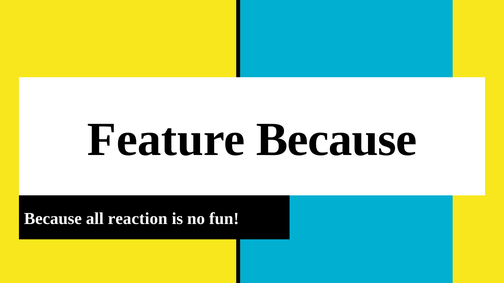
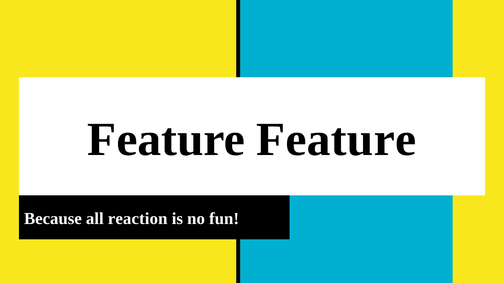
Feature Because: Because -> Feature
